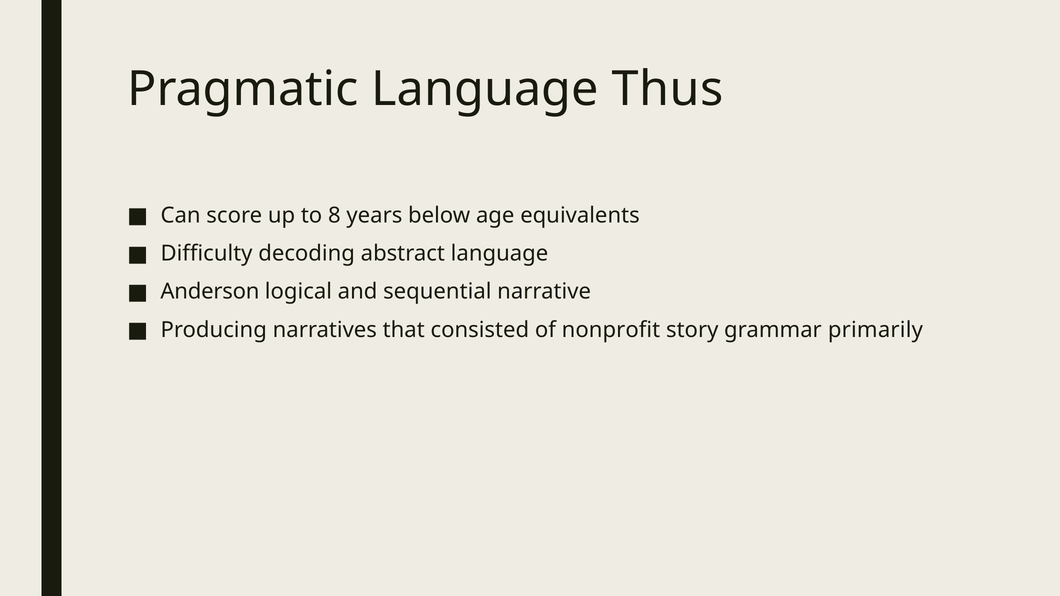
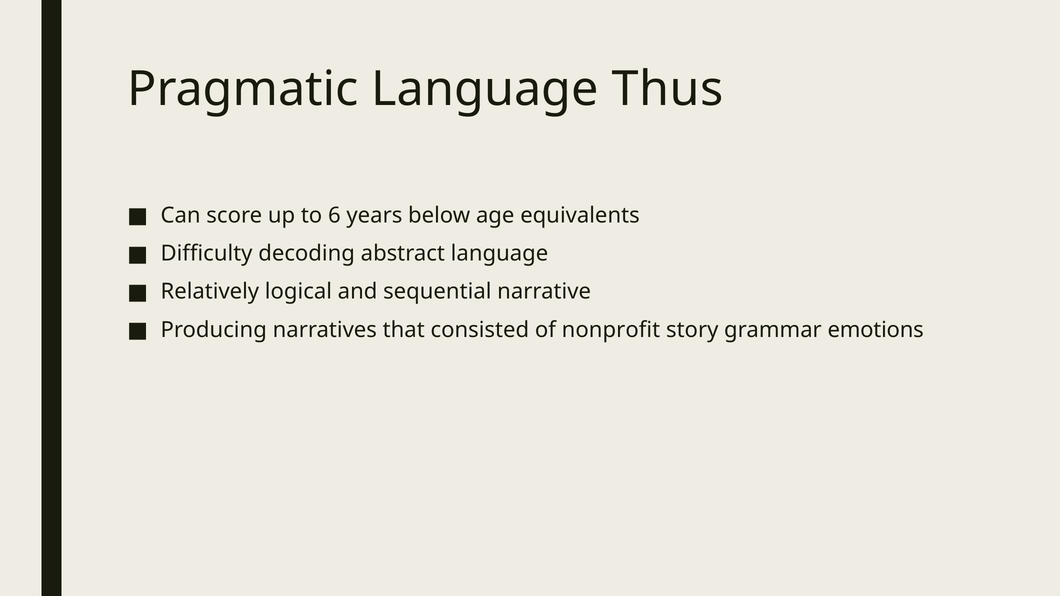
8: 8 -> 6
Anderson: Anderson -> Relatively
primarily: primarily -> emotions
